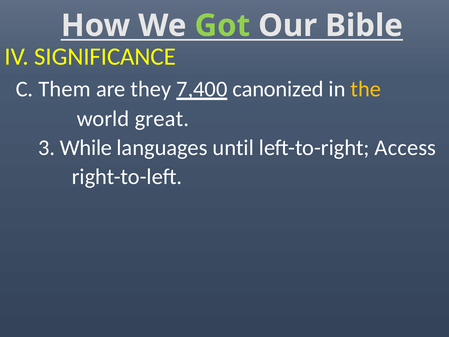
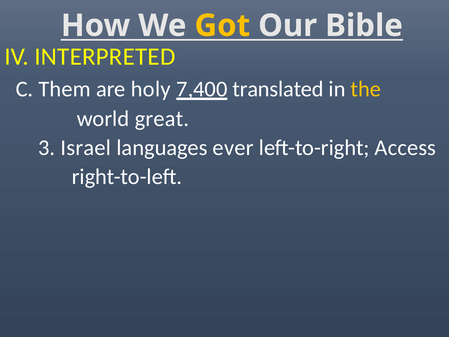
Got colour: light green -> yellow
SIGNIFICANCE: SIGNIFICANCE -> INTERPRETED
they: they -> holy
canonized: canonized -> translated
While: While -> Israel
until: until -> ever
